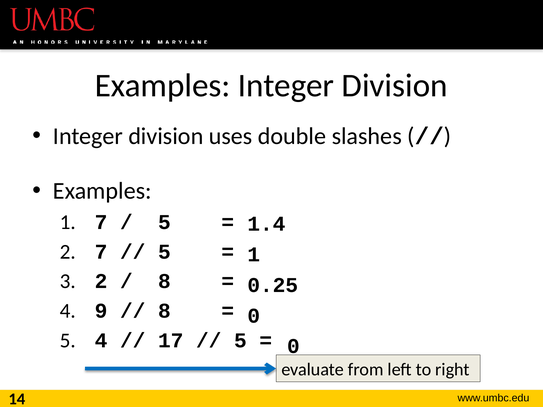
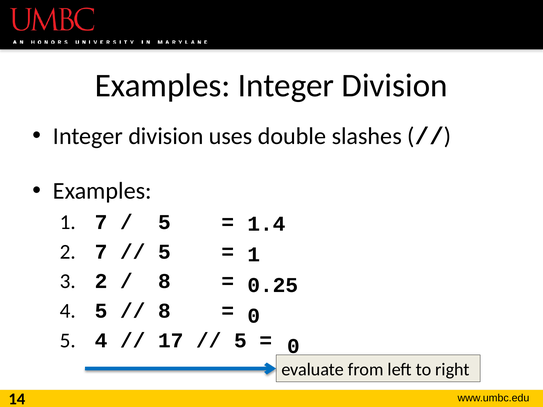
4 9: 9 -> 5
